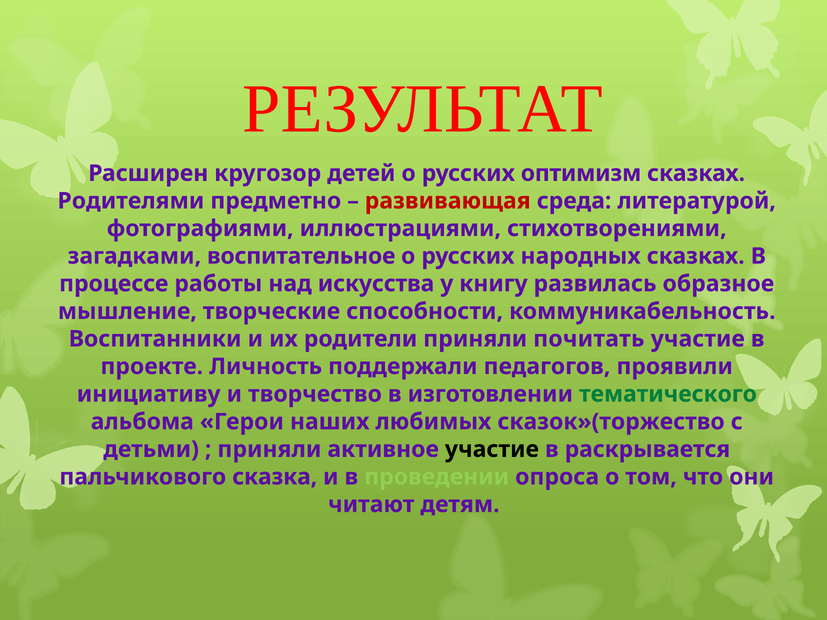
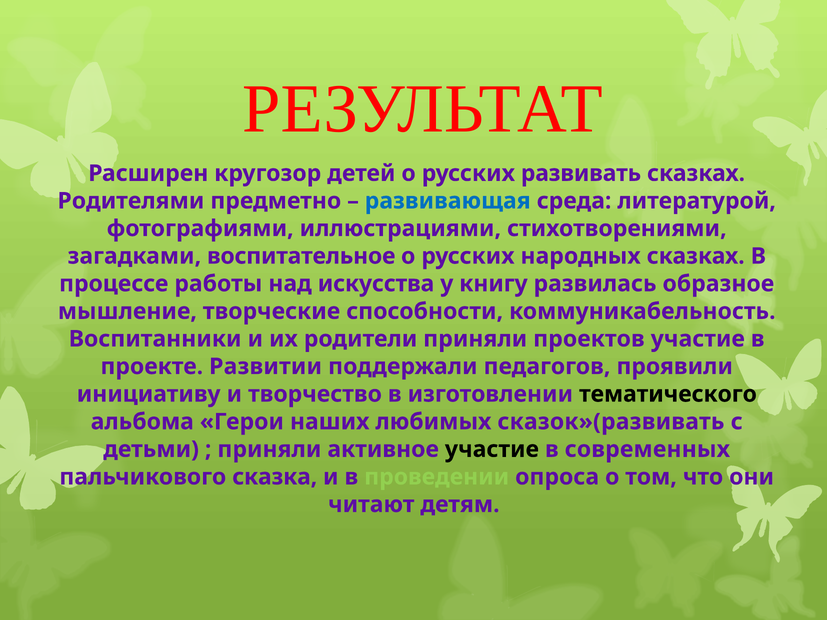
оптимизм: оптимизм -> развивать
развивающая colour: red -> blue
почитать: почитать -> проектов
Личность: Личность -> Развитии
тематического colour: green -> black
сказок»(торжество: сказок»(торжество -> сказок»(развивать
раскрывается: раскрывается -> современных
